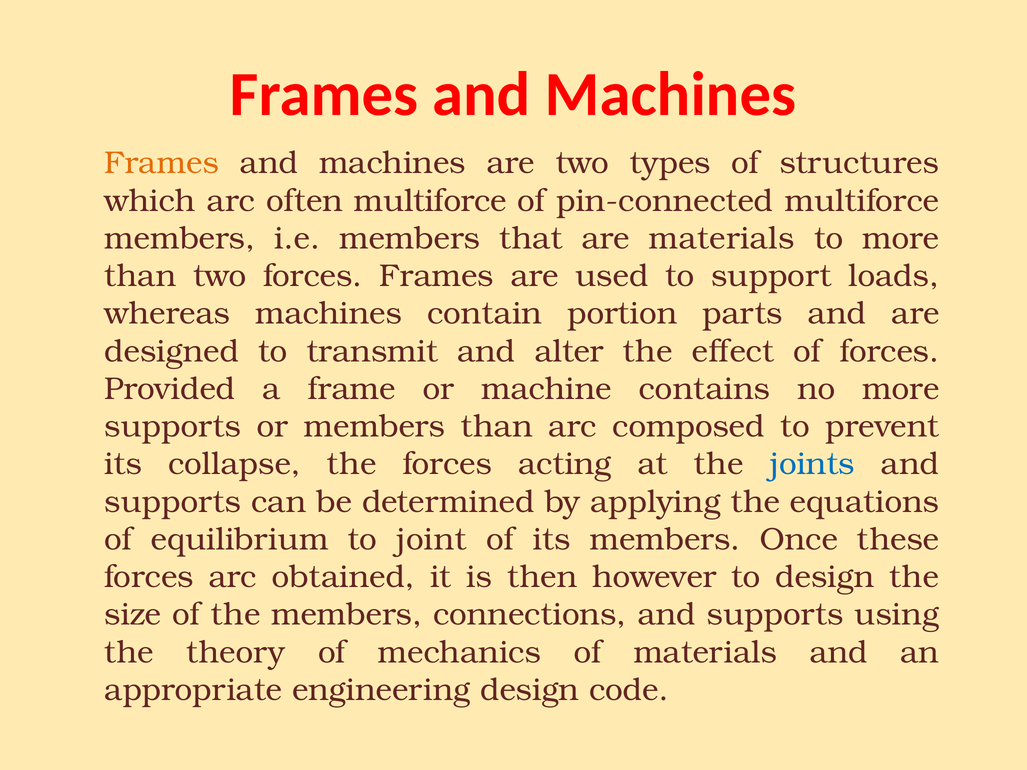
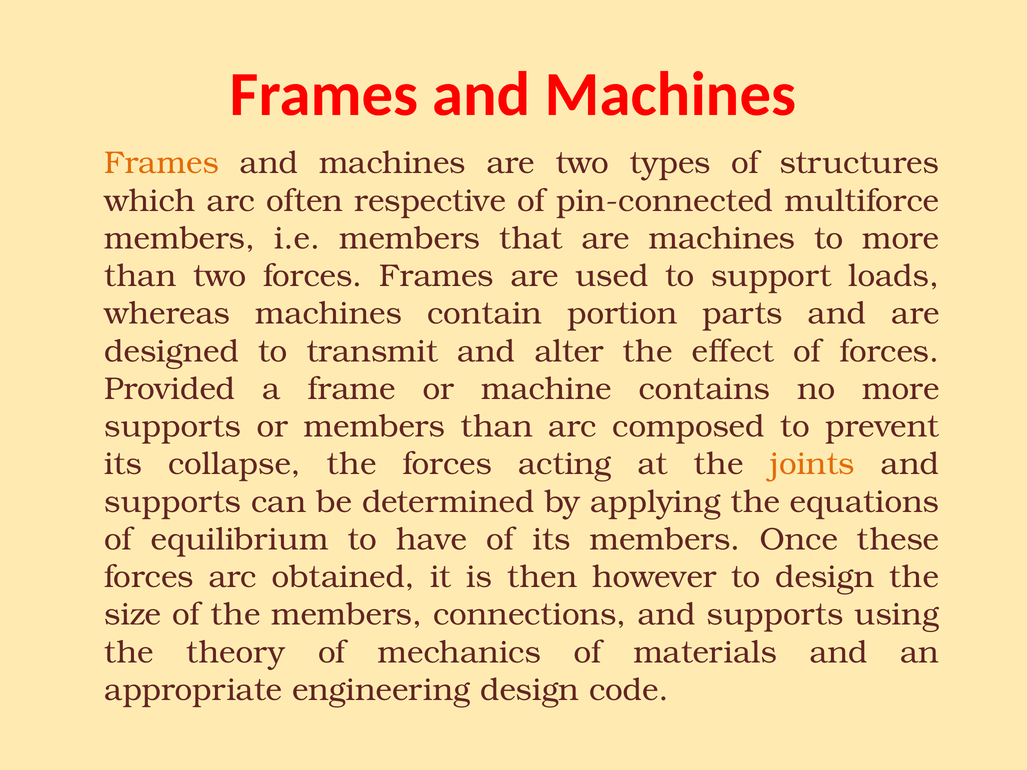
often multiforce: multiforce -> respective
are materials: materials -> machines
joints colour: blue -> orange
joint: joint -> have
